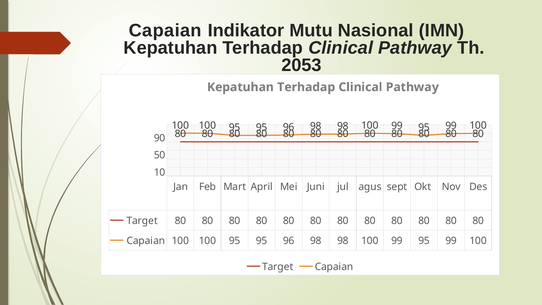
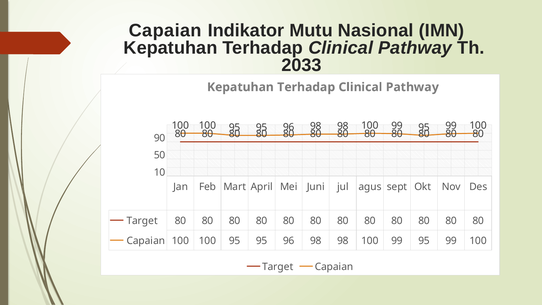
2053: 2053 -> 2033
